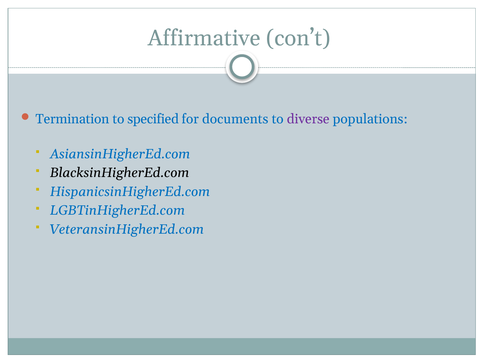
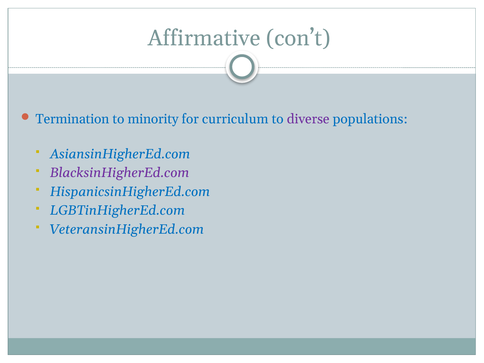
specified: specified -> minority
documents: documents -> curriculum
BlacksinHigherEd.com colour: black -> purple
